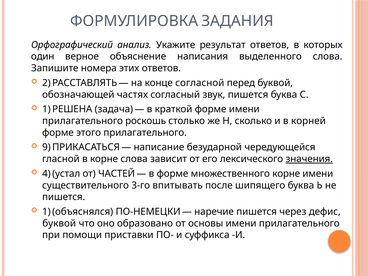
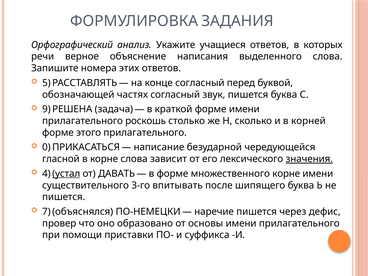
результат: результат -> учащиеся
один: один -> речи
2: 2 -> 5
конце согласной: согласной -> согласный
1 at (46, 109): 1 -> 9
9: 9 -> 0
устал underline: none -> present
ЧАСТЕЙ: ЧАСТЕЙ -> ДАВАТЬ
1 at (46, 212): 1 -> 7
буквой at (59, 223): буквой -> провер
